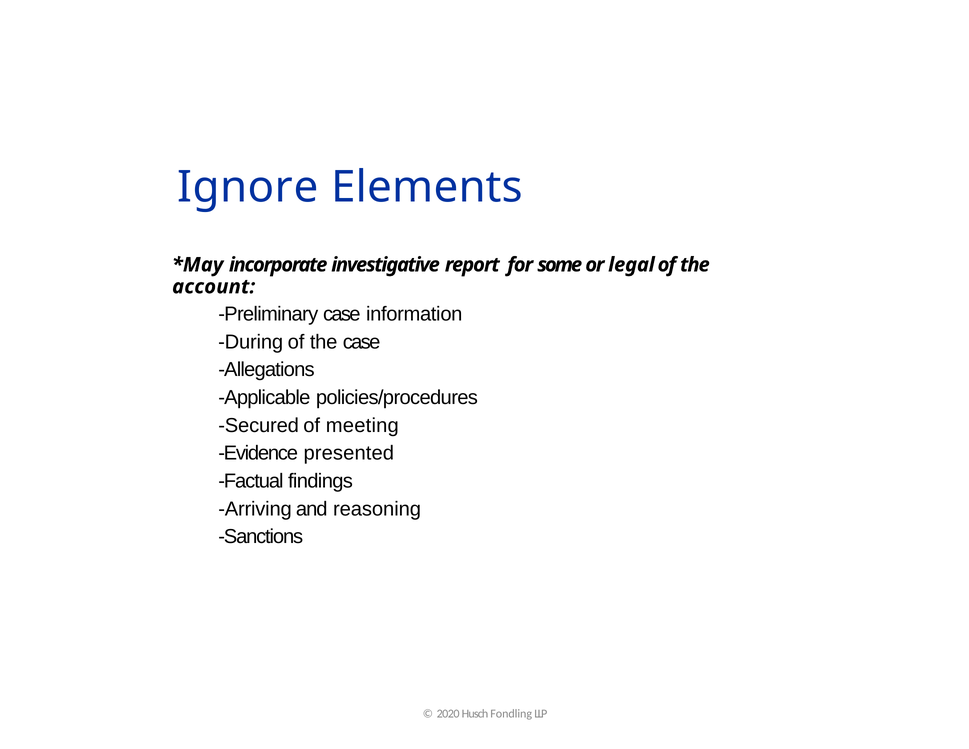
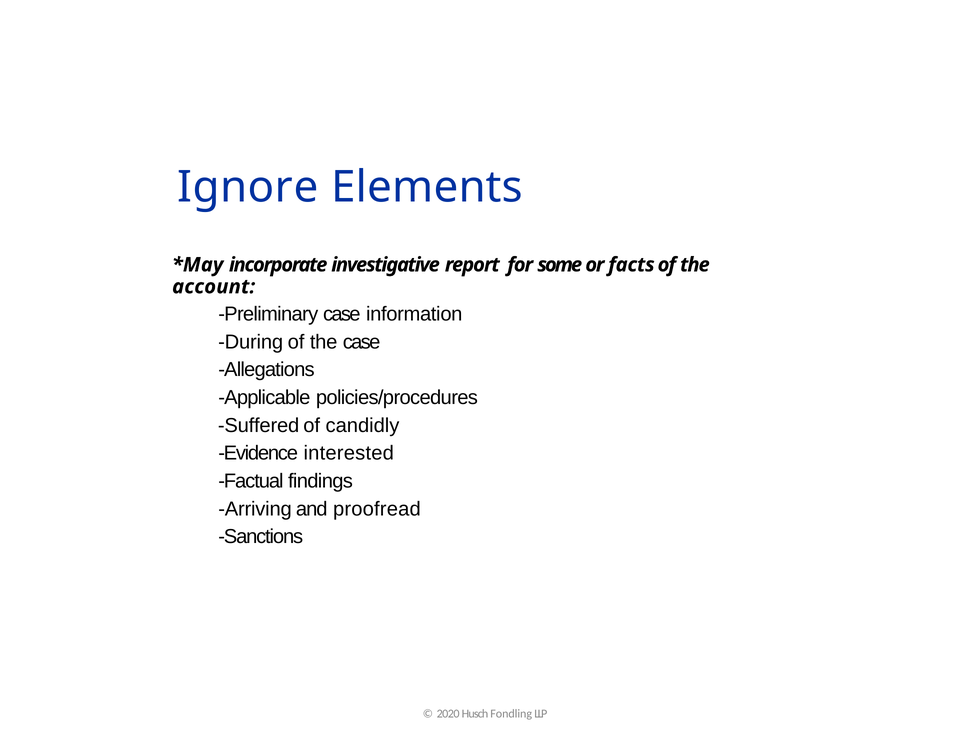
legal: legal -> facts
Secured: Secured -> Suffered
meeting: meeting -> candidly
presented: presented -> interested
reasoning: reasoning -> proofread
